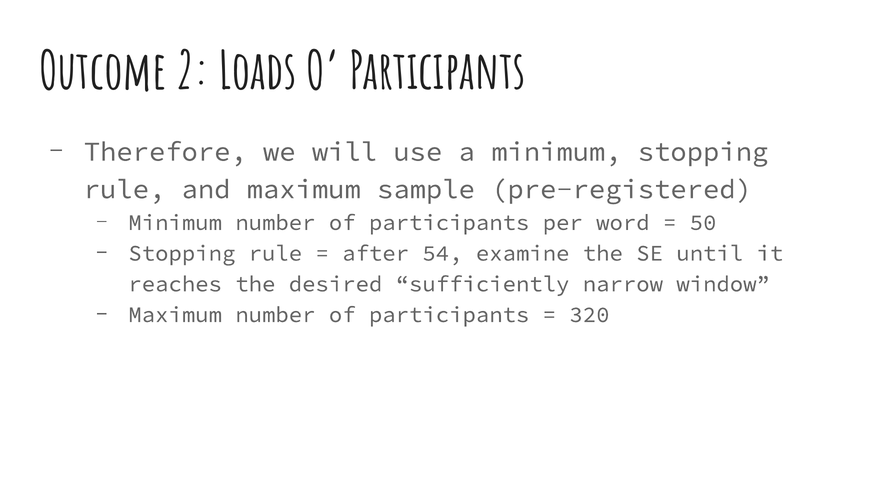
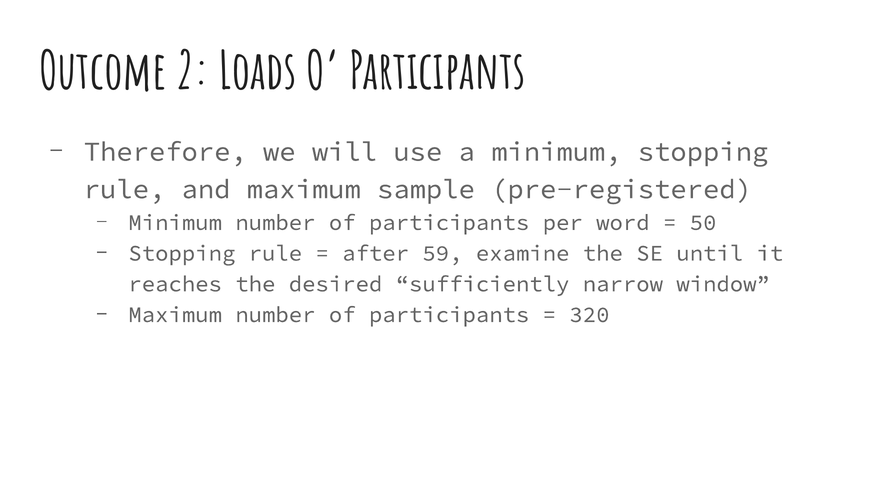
54: 54 -> 59
